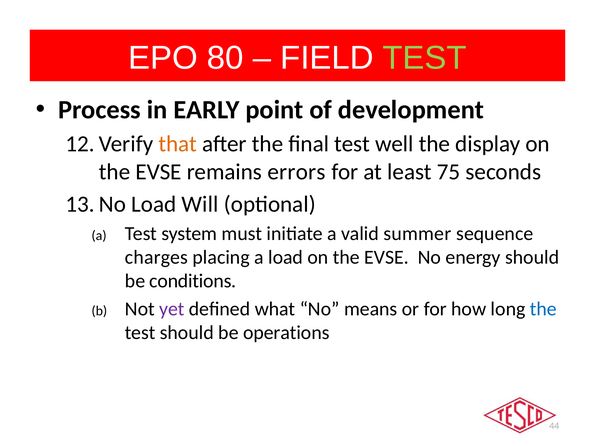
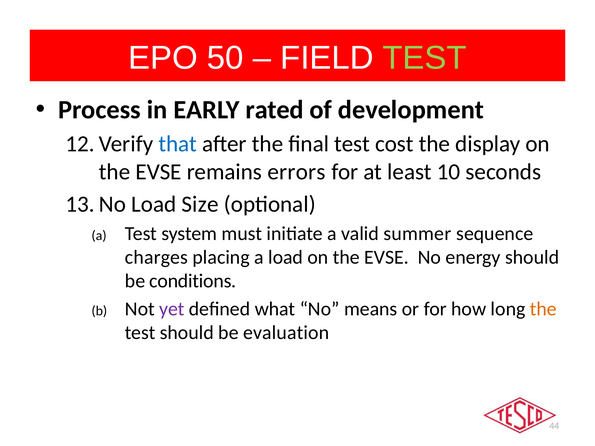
80: 80 -> 50
point: point -> rated
that colour: orange -> blue
well: well -> cost
75: 75 -> 10
Will: Will -> Size
the at (543, 309) colour: blue -> orange
operations: operations -> evaluation
